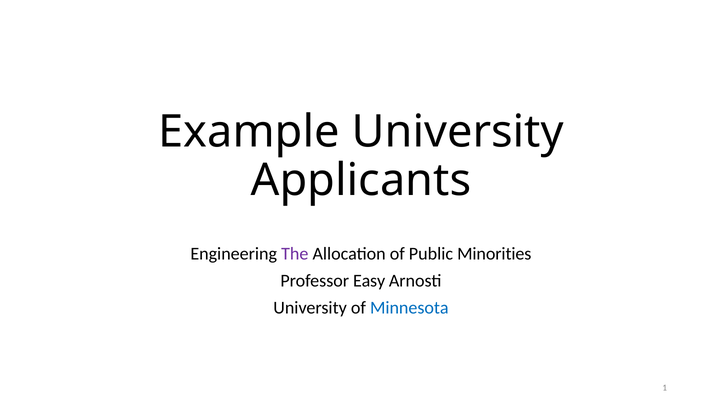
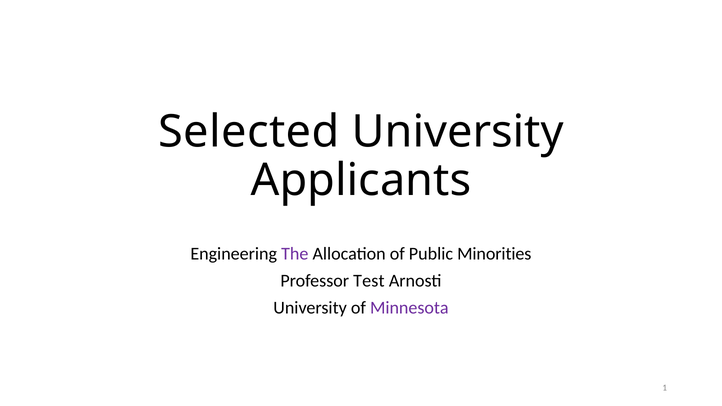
Example: Example -> Selected
Easy: Easy -> Test
Minnesota colour: blue -> purple
